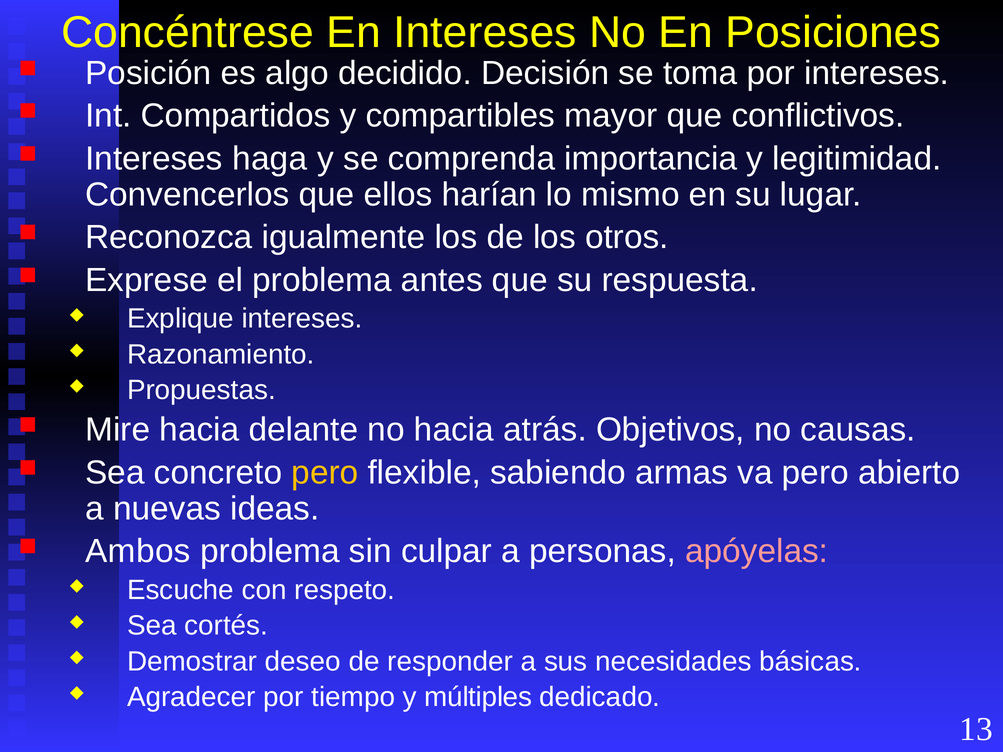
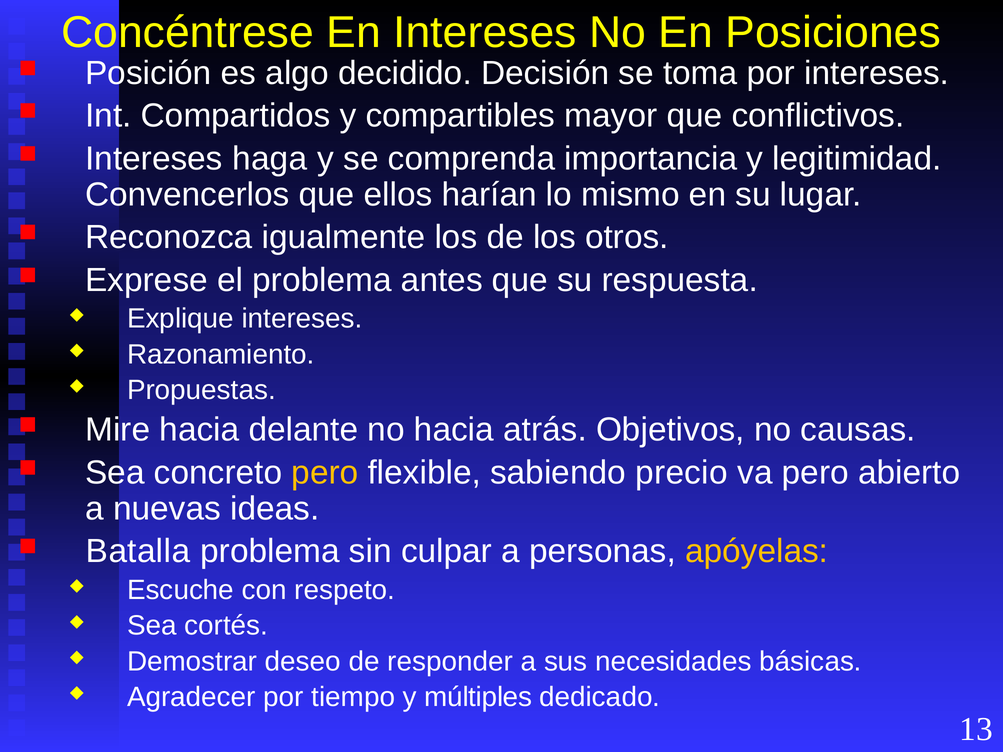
armas: armas -> precio
Ambos: Ambos -> Batalla
apóyelas colour: pink -> yellow
